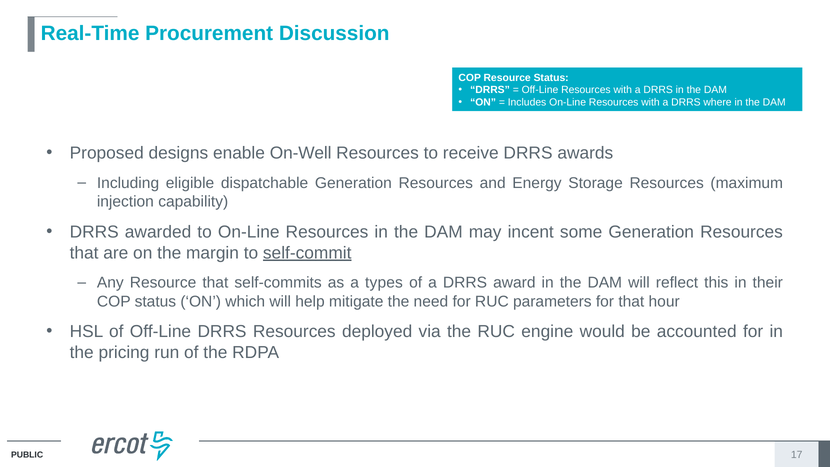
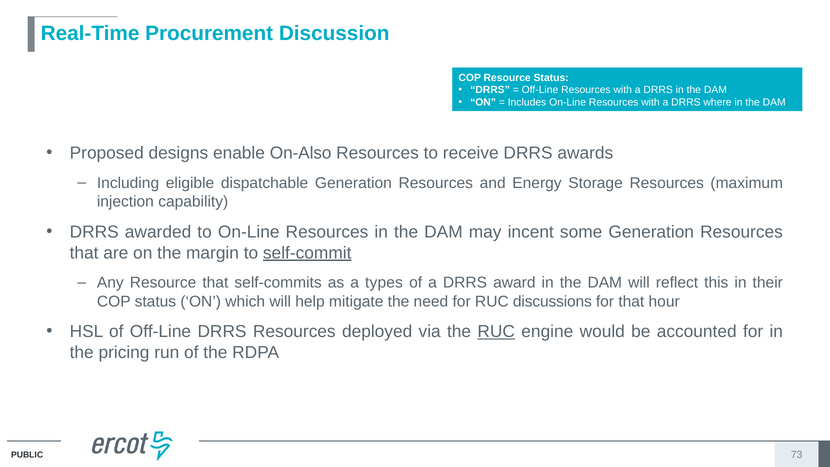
On-Well: On-Well -> On-Also
parameters: parameters -> discussions
RUC at (496, 332) underline: none -> present
17: 17 -> 73
